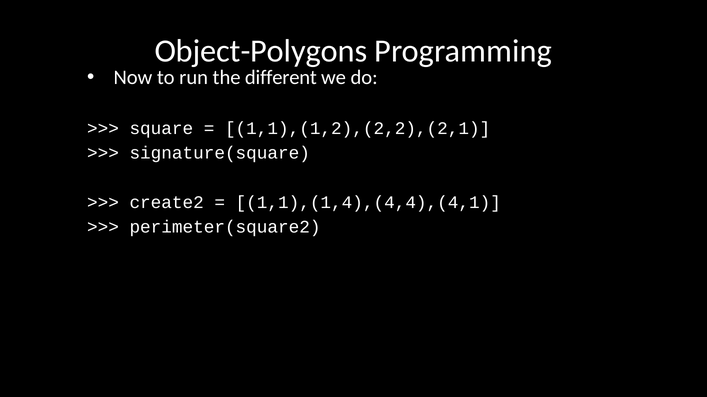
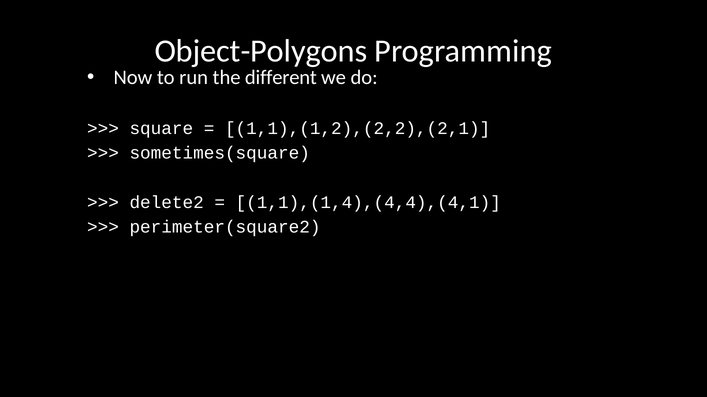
signature(square: signature(square -> sometimes(square
create2: create2 -> delete2
